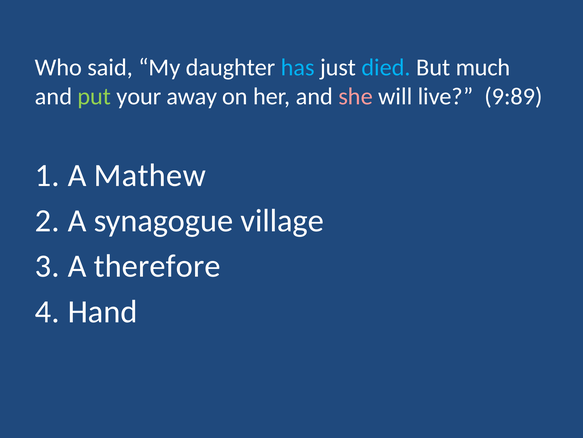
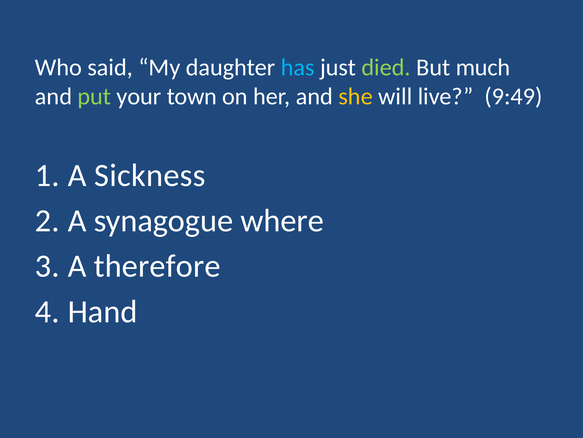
died colour: light blue -> light green
away: away -> town
she colour: pink -> yellow
9:89: 9:89 -> 9:49
Mathew: Mathew -> Sickness
village: village -> where
